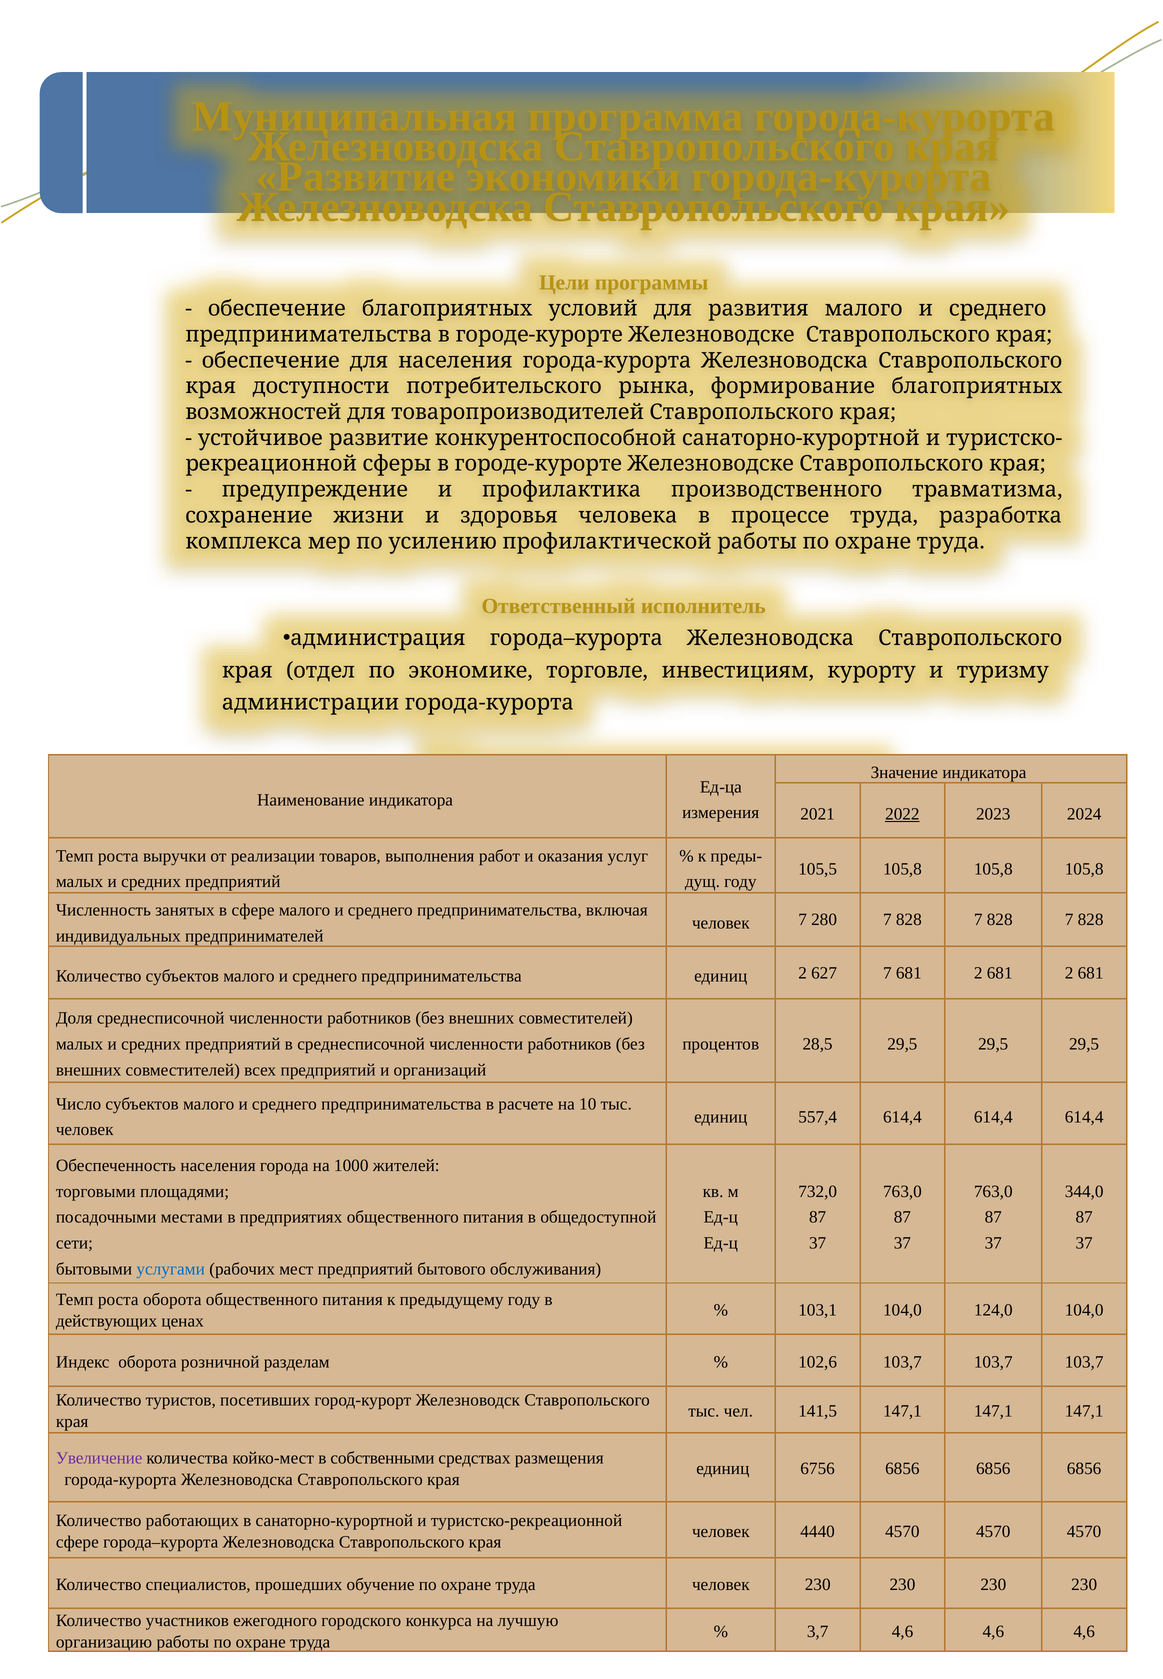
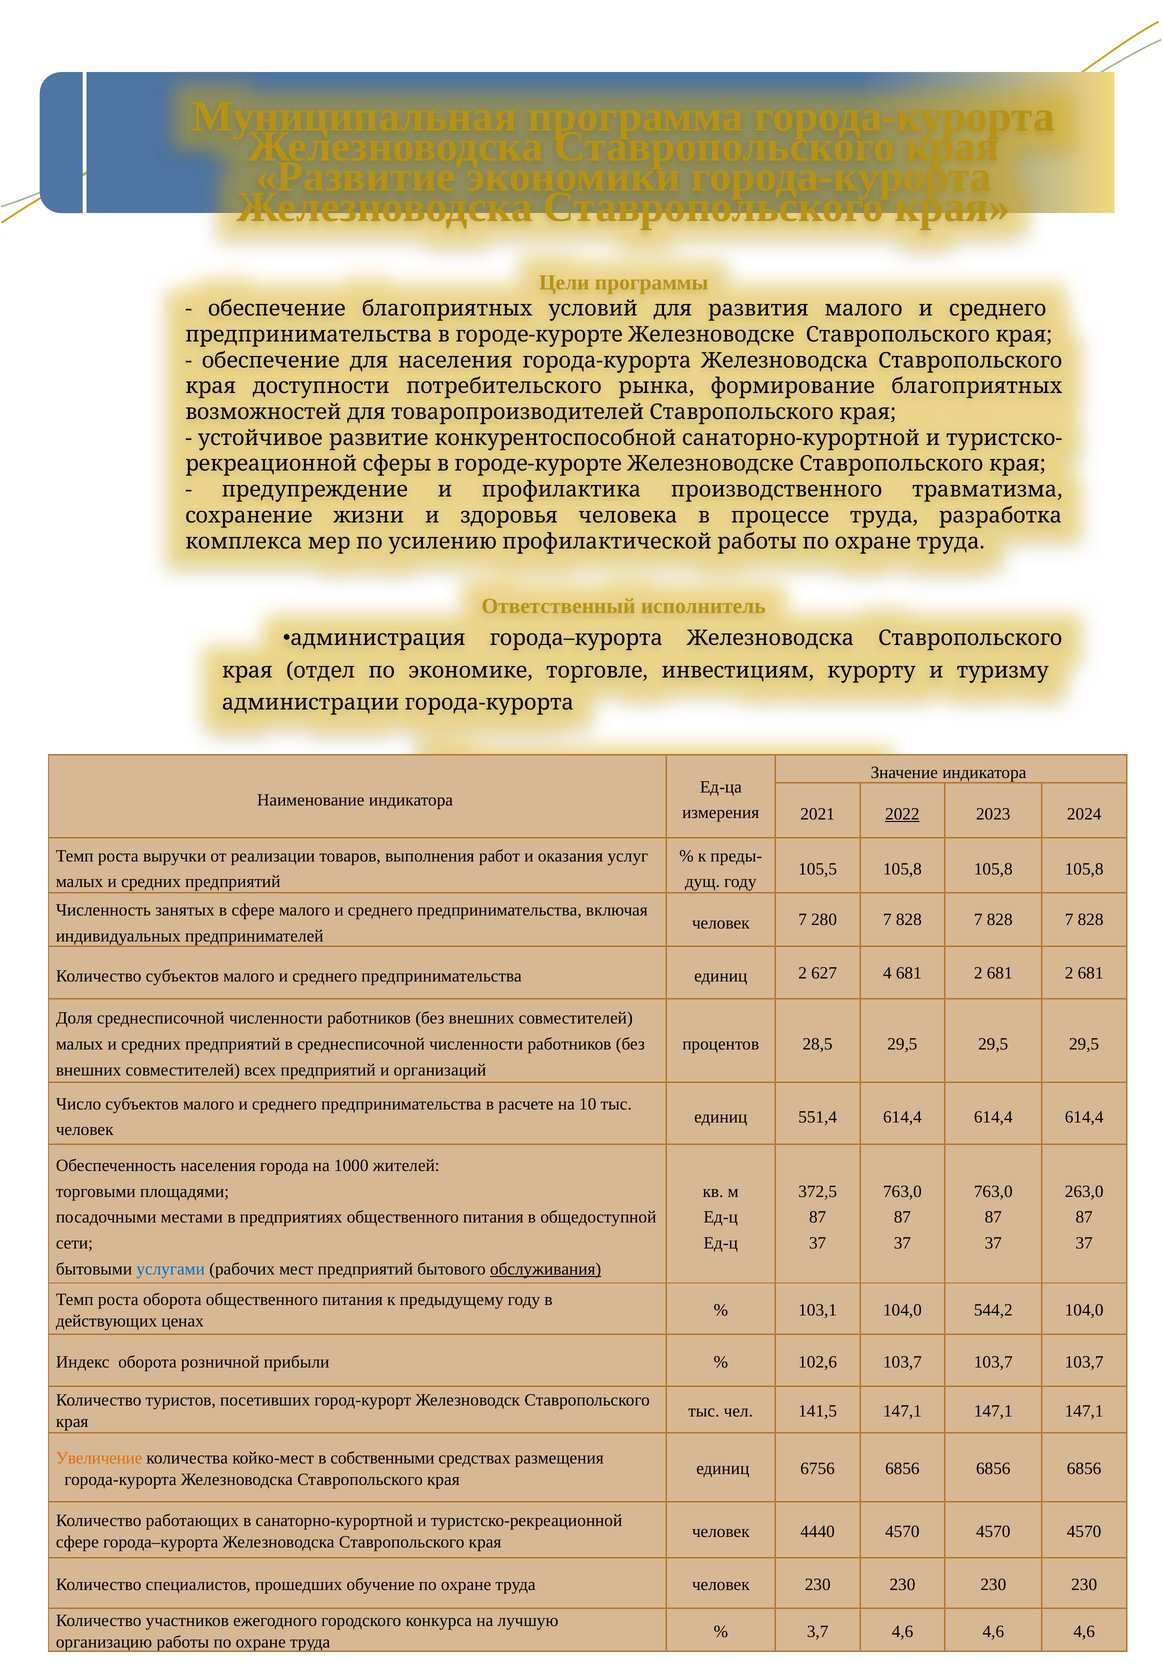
627 7: 7 -> 4
557,4: 557,4 -> 551,4
732,0: 732,0 -> 372,5
344,0: 344,0 -> 263,0
обслуживания underline: none -> present
124,0: 124,0 -> 544,2
разделам: разделам -> прибыли
Увеличение colour: purple -> orange
